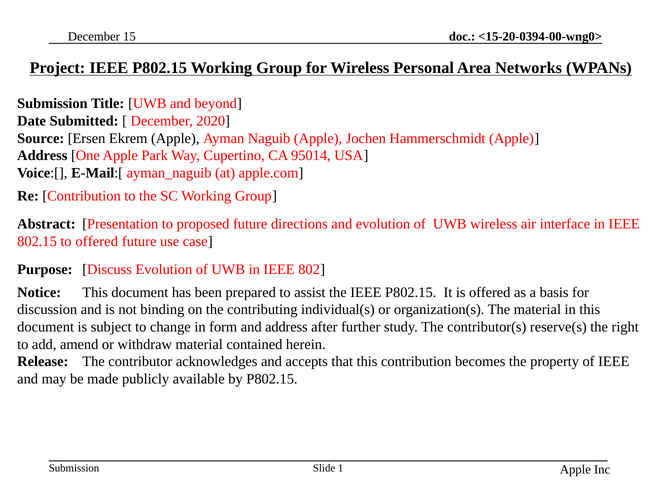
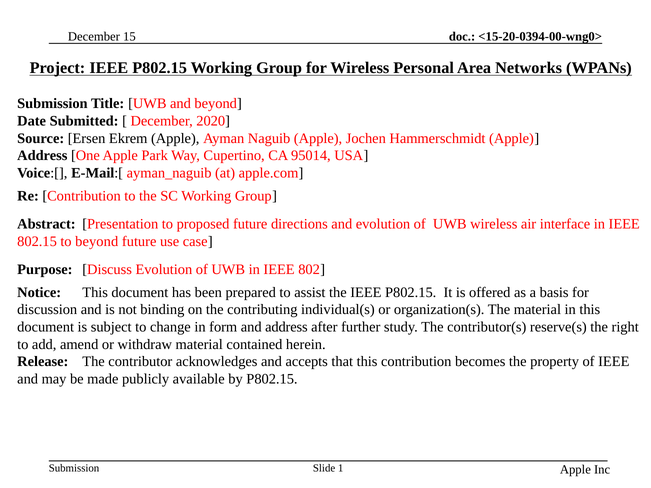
to offered: offered -> beyond
